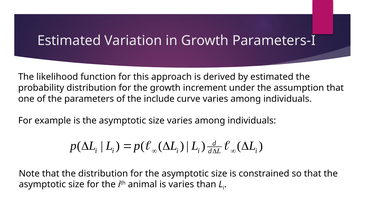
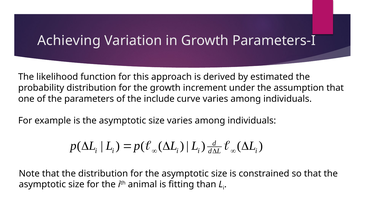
Estimated at (69, 41): Estimated -> Achieving
is varies: varies -> fitting
